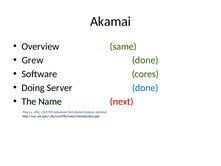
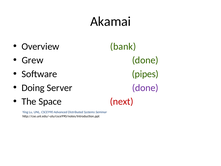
same: same -> bank
cores: cores -> pipes
done at (145, 88) colour: blue -> purple
Name: Name -> Space
